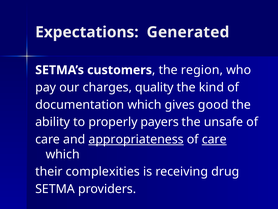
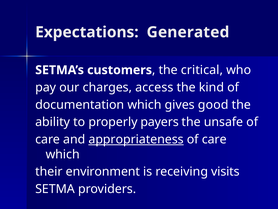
region: region -> critical
quality: quality -> access
care at (214, 139) underline: present -> none
complexities: complexities -> environment
drug: drug -> visits
